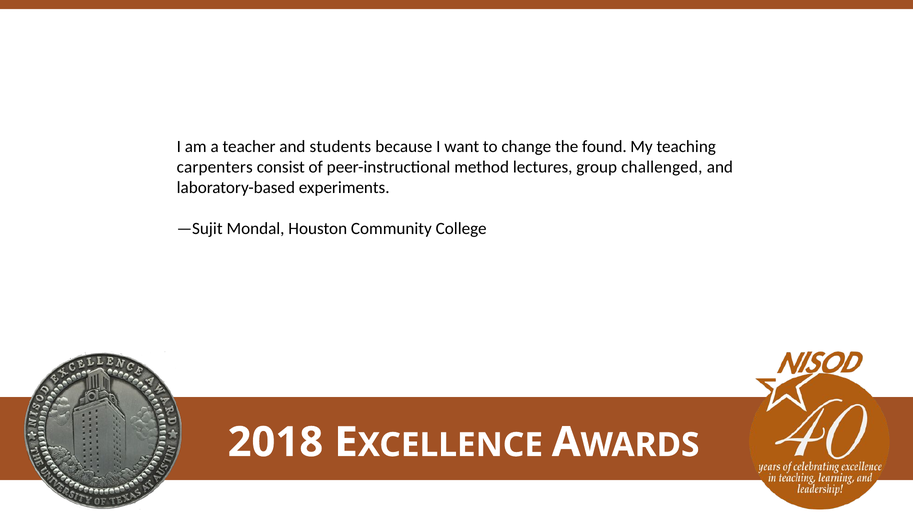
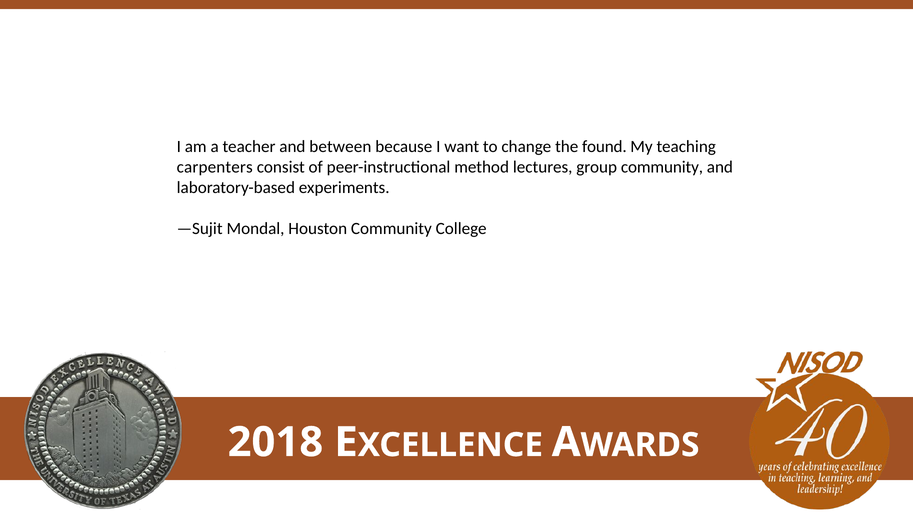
students: students -> between
group challenged: challenged -> community
